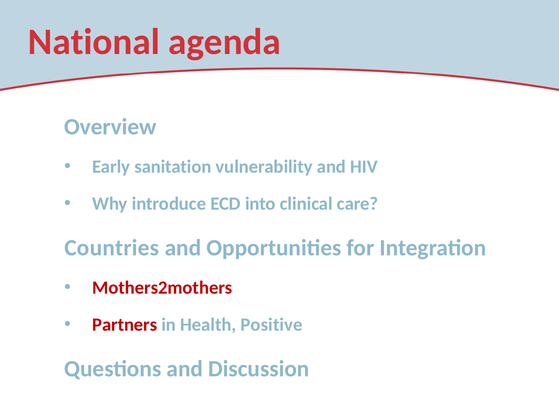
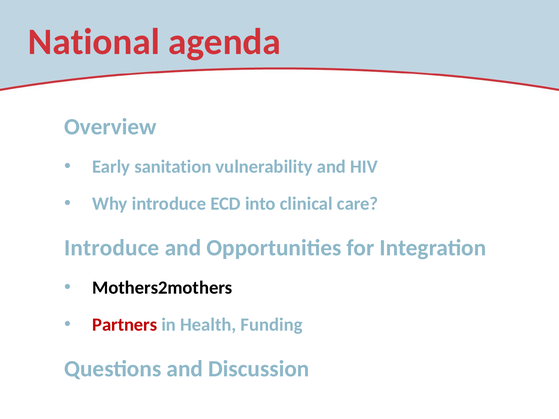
Countries at (112, 248): Countries -> Introduce
Mothers2mothers colour: red -> black
Positive: Positive -> Funding
